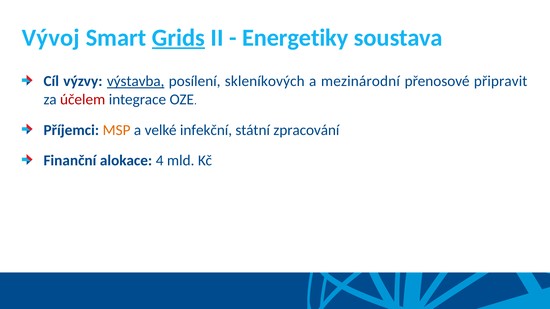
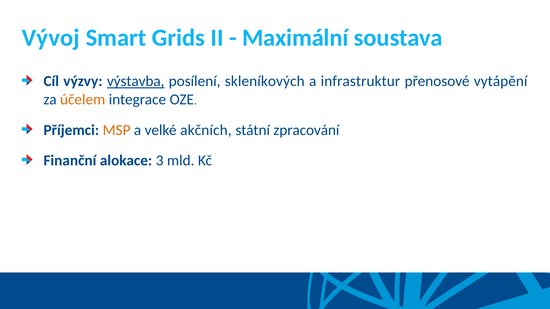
Grids underline: present -> none
Energetiky: Energetiky -> Maximální
mezinárodní: mezinárodní -> infrastruktur
připravit: připravit -> vytápění
účelem colour: red -> orange
infekční: infekční -> akčních
4: 4 -> 3
